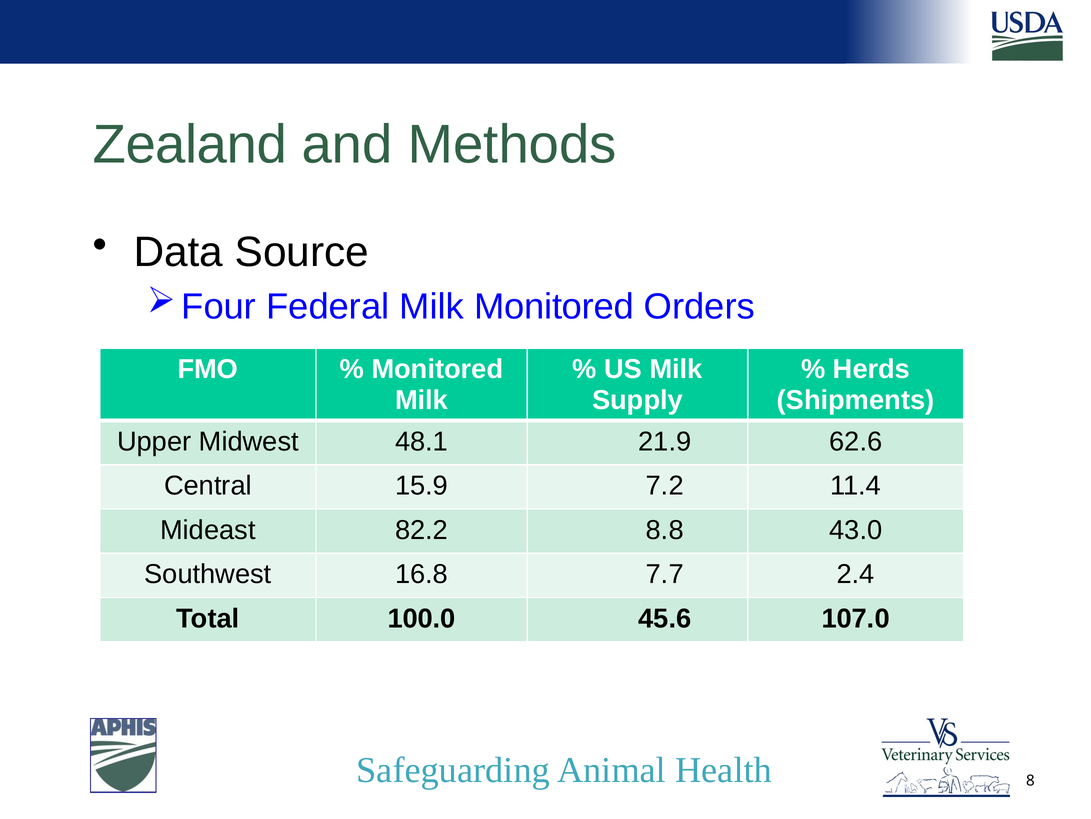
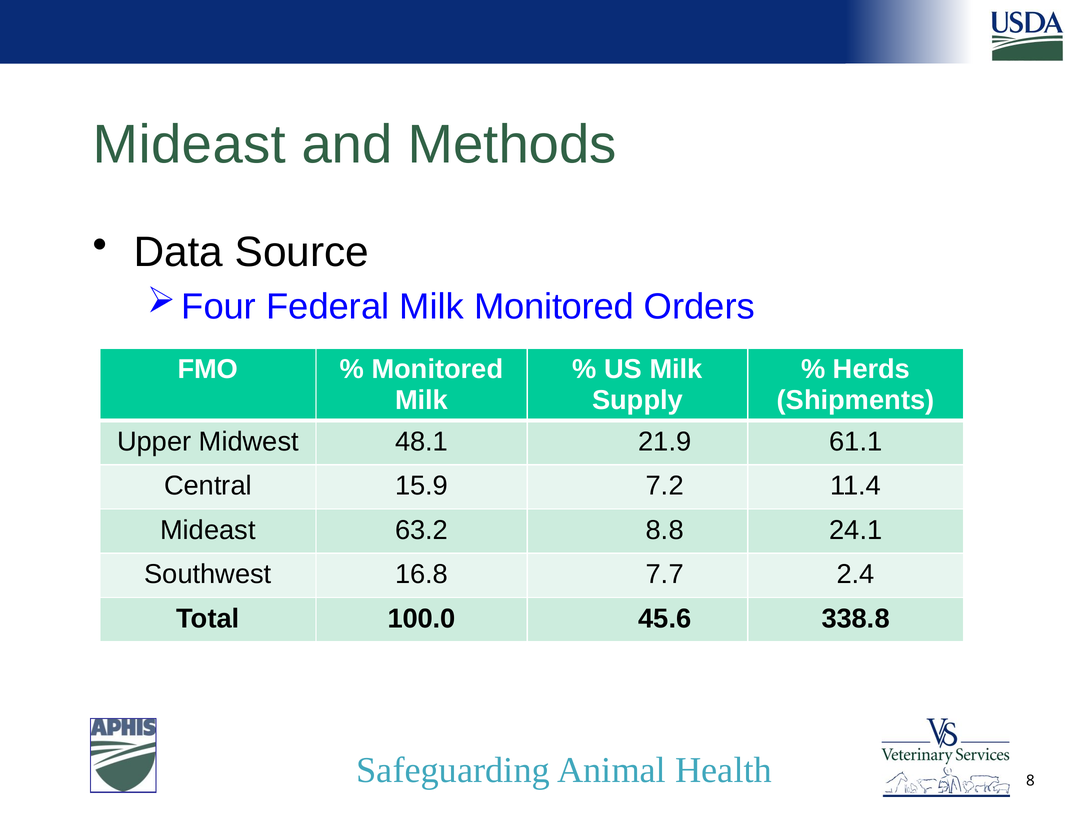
Zealand at (190, 145): Zealand -> Mideast
62.6: 62.6 -> 61.1
82.2: 82.2 -> 63.2
43.0: 43.0 -> 24.1
107.0: 107.0 -> 338.8
